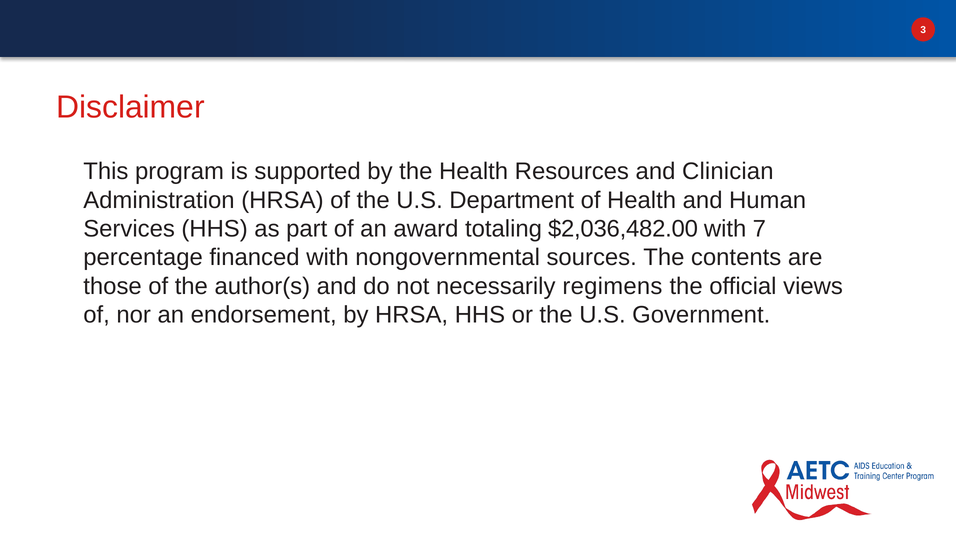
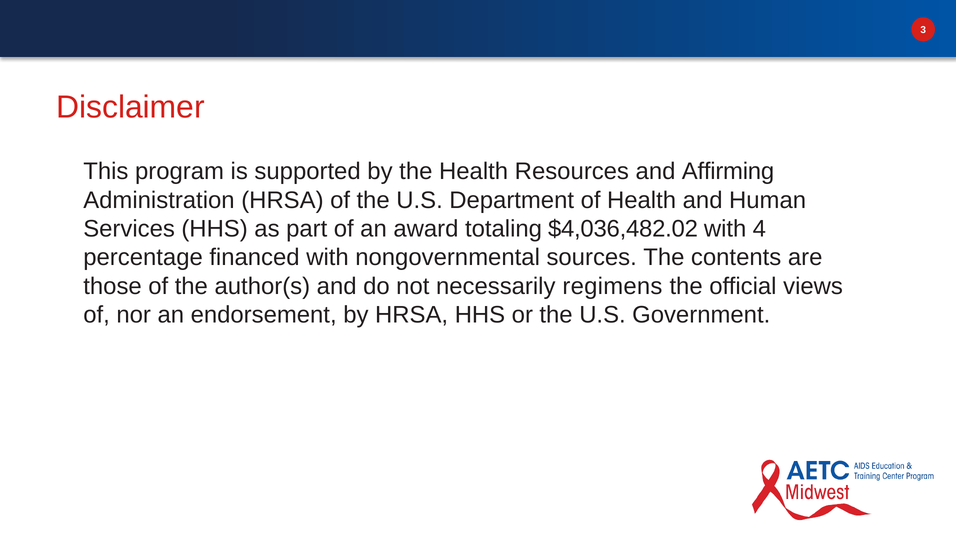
Clinician: Clinician -> Affirming
$2,036,482.00: $2,036,482.00 -> $4,036,482.02
7: 7 -> 4
